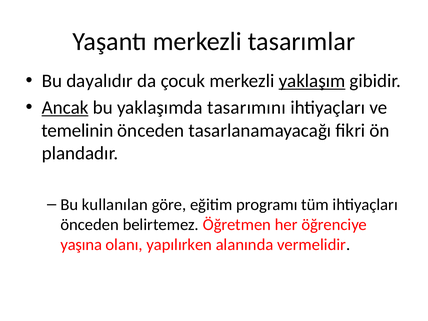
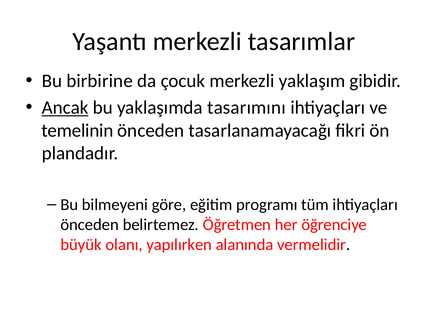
dayalıdır: dayalıdır -> birbirine
yaklaşım underline: present -> none
kullanılan: kullanılan -> bilmeyeni
yaşına: yaşına -> büyük
